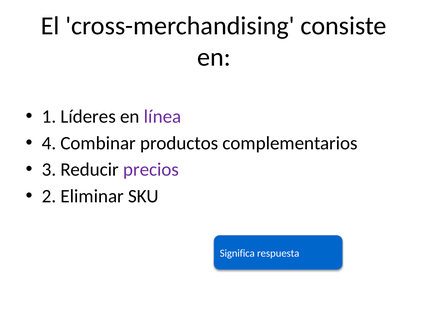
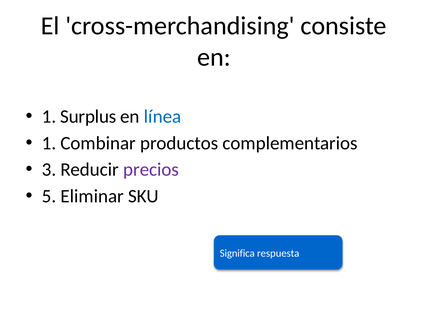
Líderes: Líderes -> Surplus
línea colour: purple -> blue
4 at (49, 143): 4 -> 1
2: 2 -> 5
